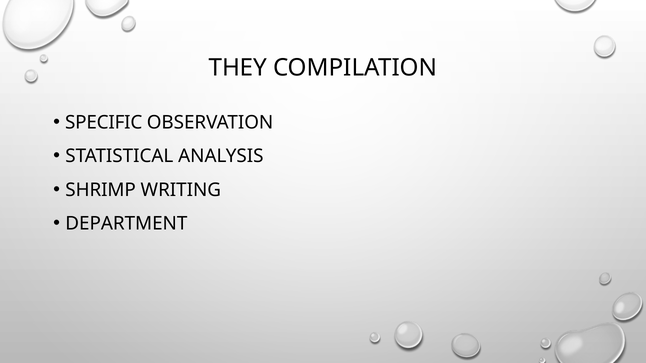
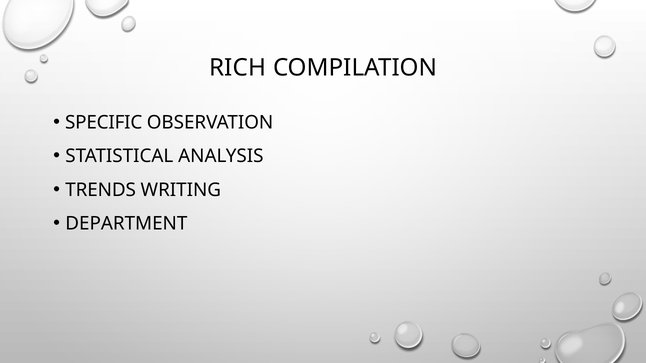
THEY: THEY -> RICH
SHRIMP: SHRIMP -> TRENDS
